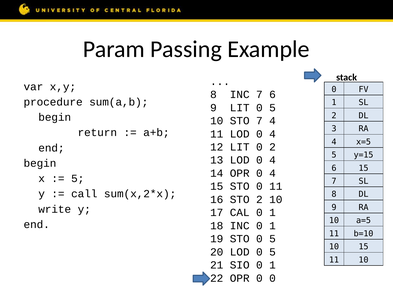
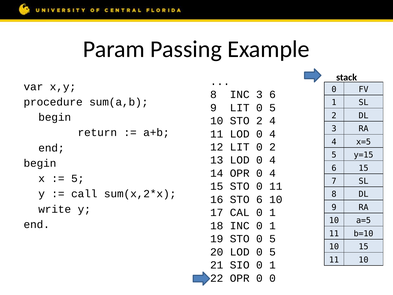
INC 7: 7 -> 3
STO 7: 7 -> 2
STO 2: 2 -> 6
